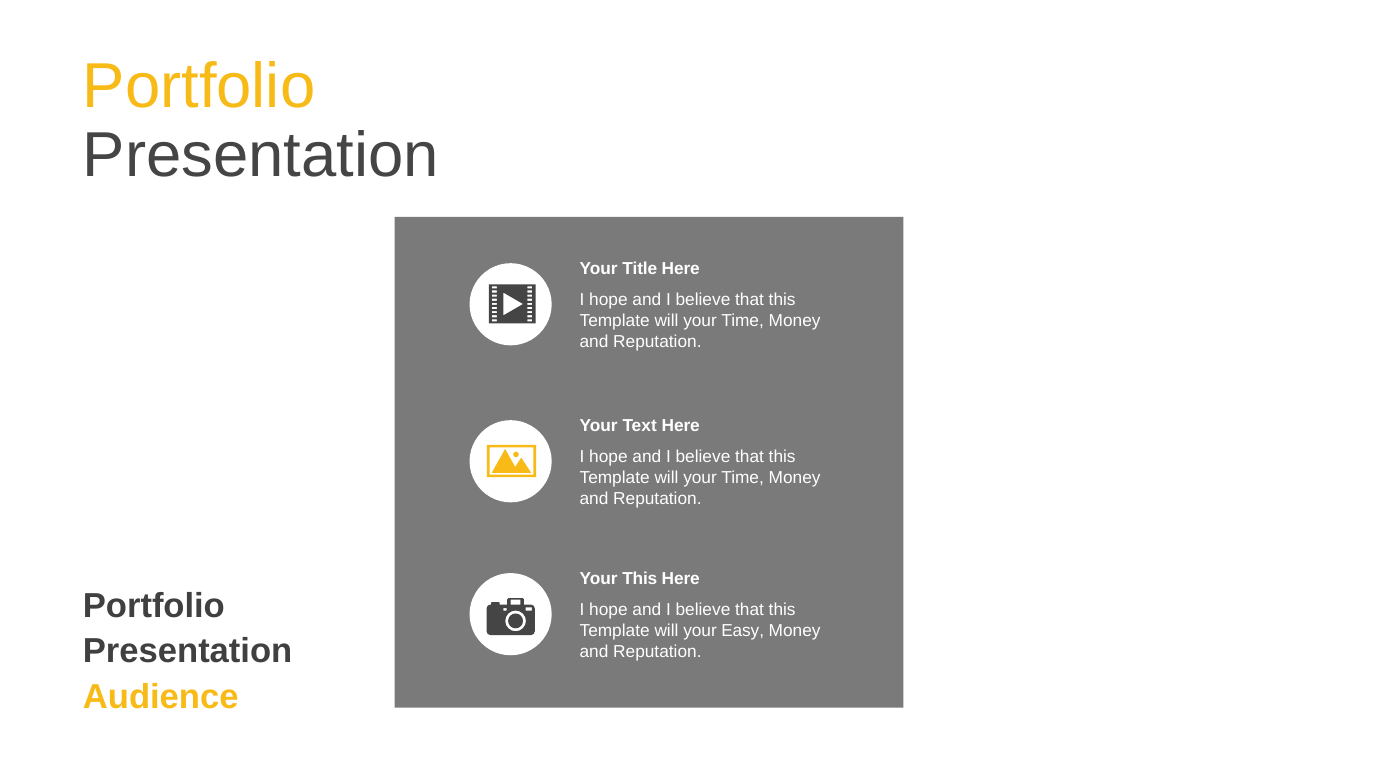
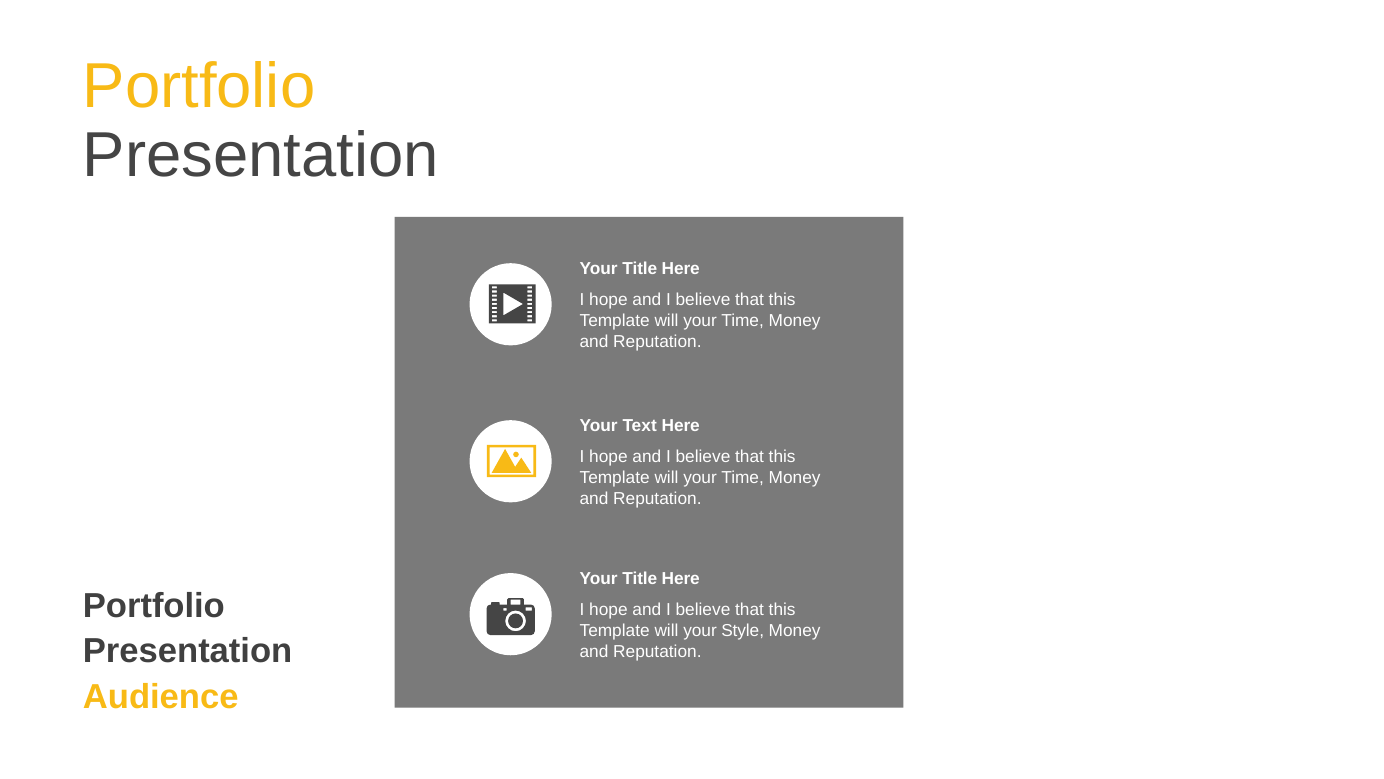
This at (640, 578): This -> Title
Easy: Easy -> Style
